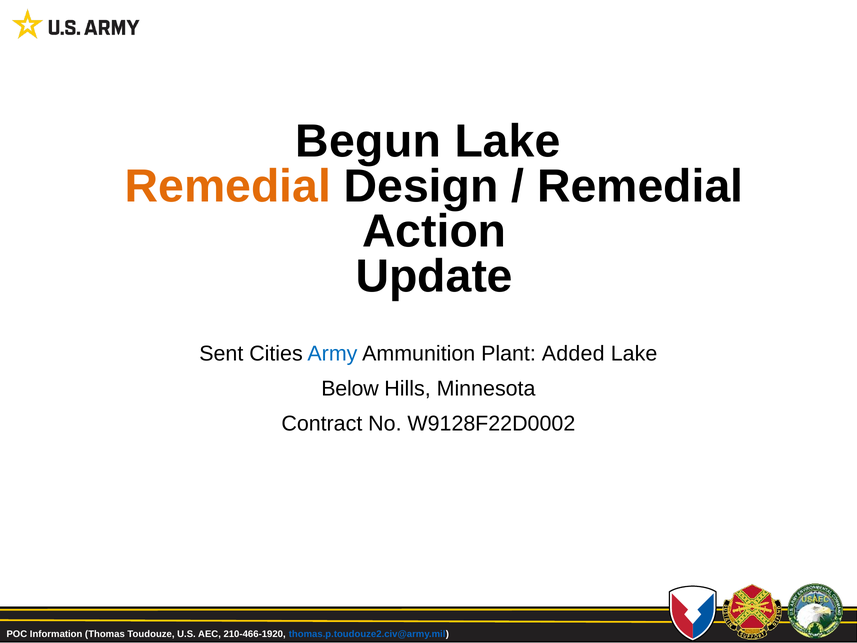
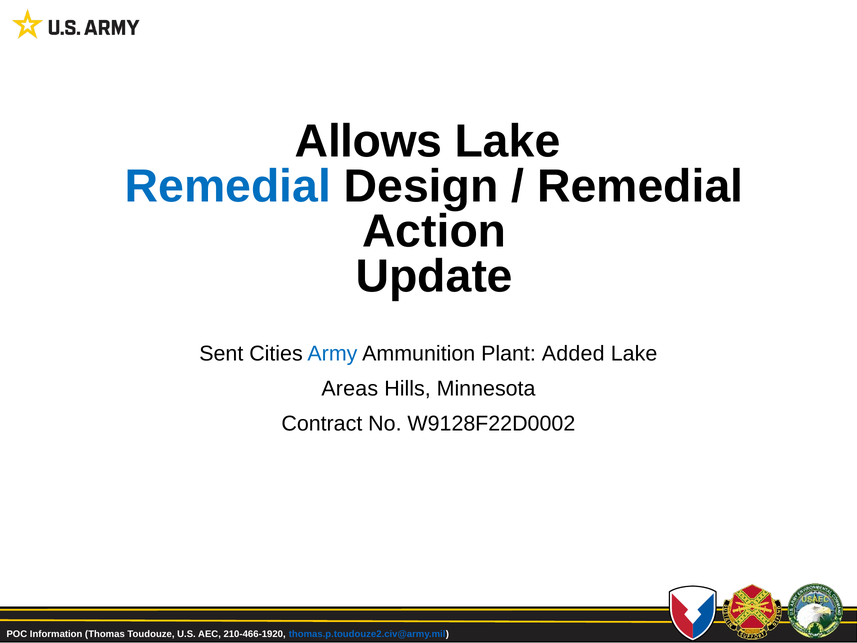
Begun: Begun -> Allows
Remedial at (228, 186) colour: orange -> blue
Below: Below -> Areas
